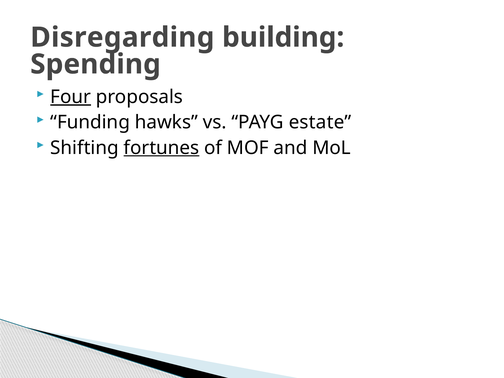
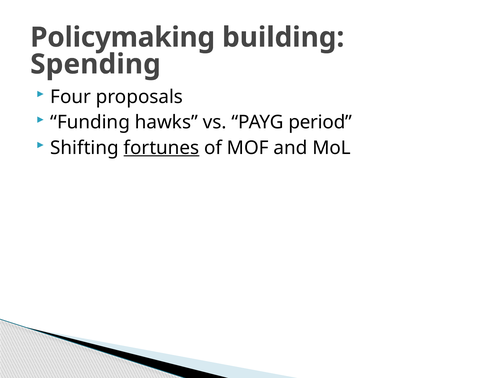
Disregarding: Disregarding -> Policymaking
Four underline: present -> none
estate: estate -> period
